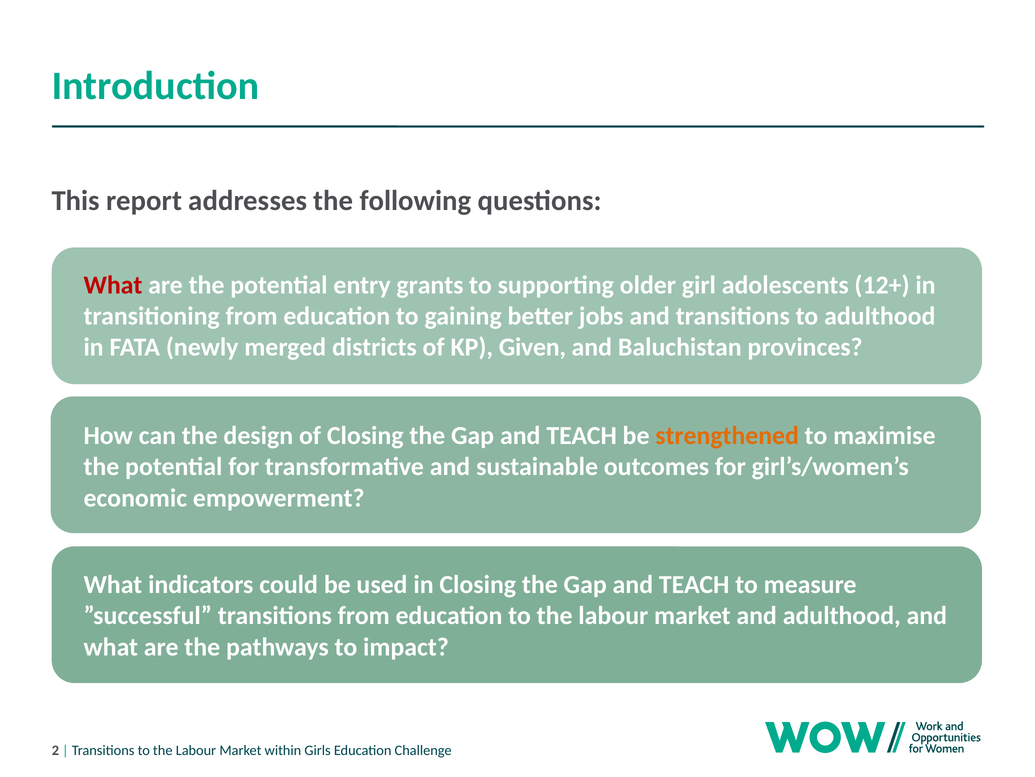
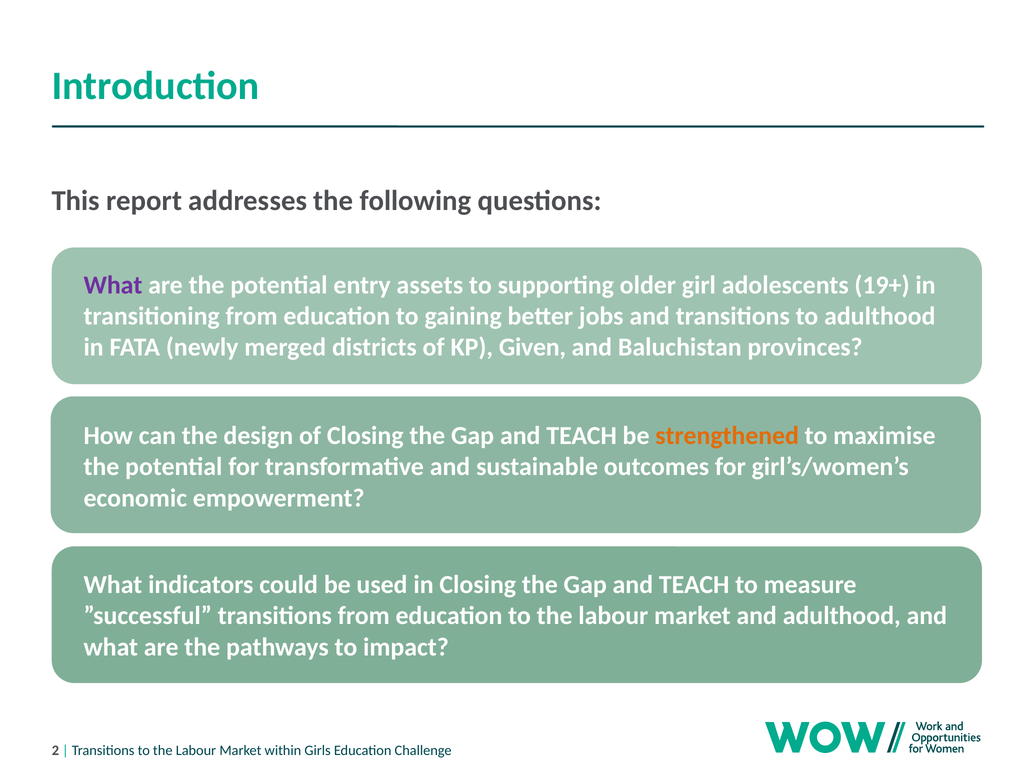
What at (113, 285) colour: red -> purple
grants: grants -> assets
12+: 12+ -> 19+
